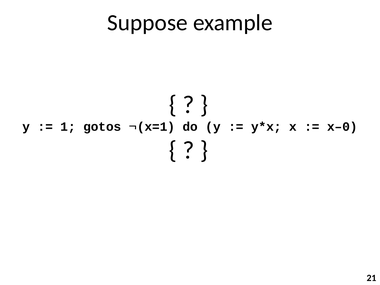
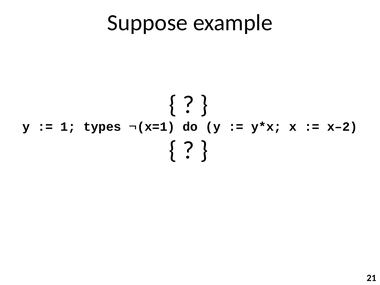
gotos: gotos -> types
x–0: x–0 -> x–2
